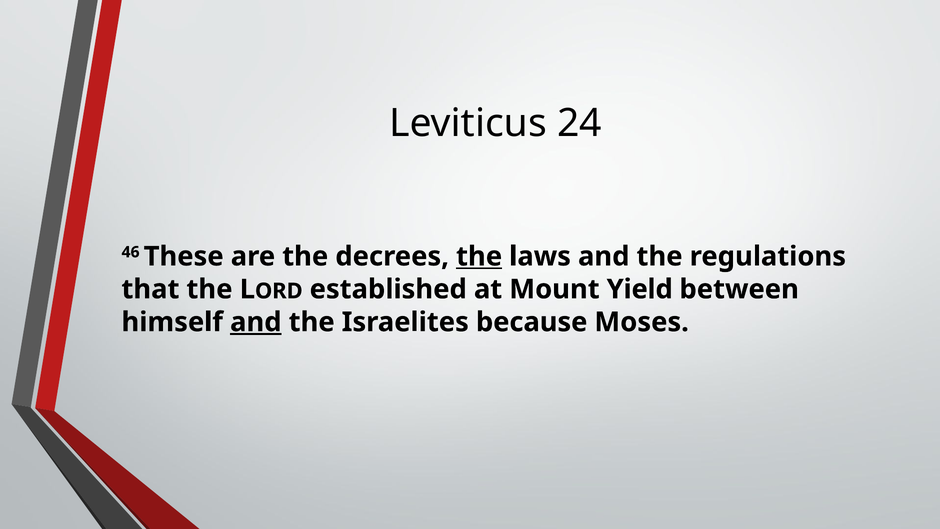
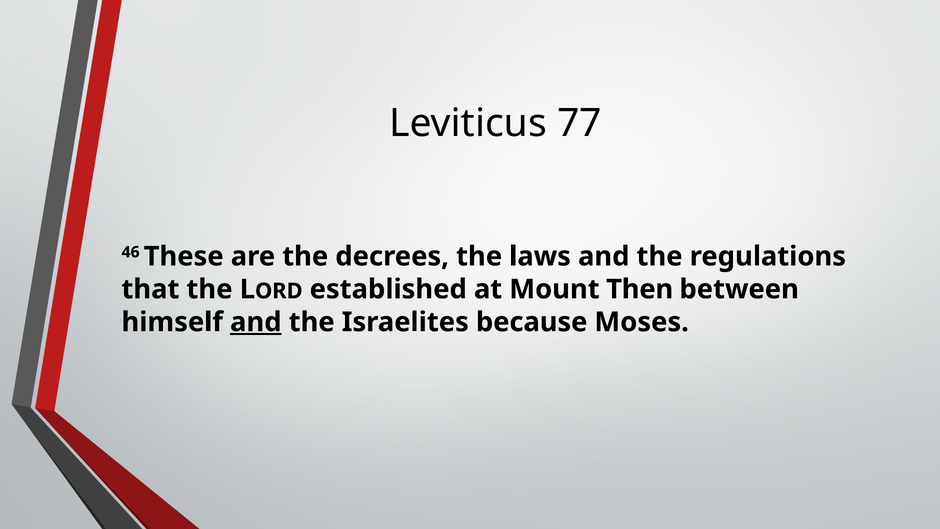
24: 24 -> 77
the at (479, 256) underline: present -> none
Yield: Yield -> Then
